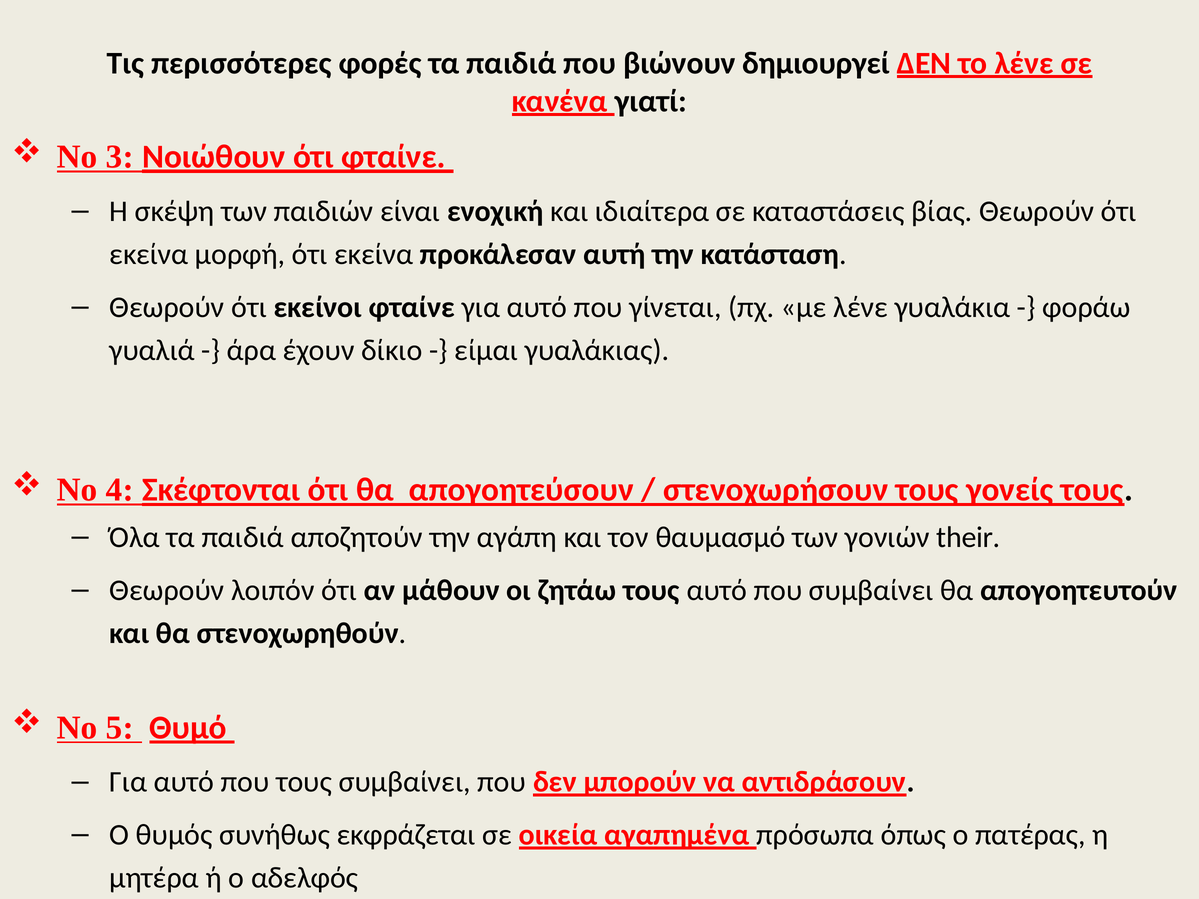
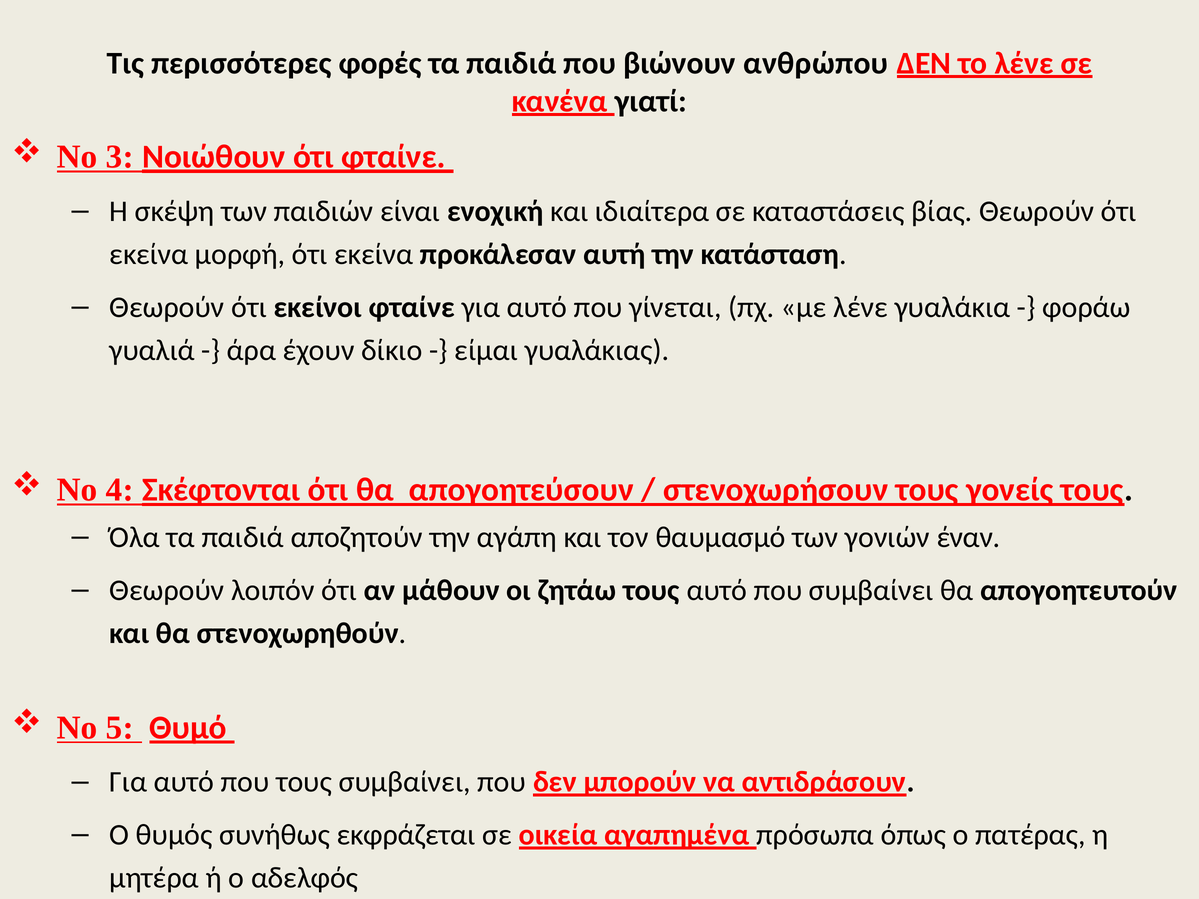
δημιουργεί: δημιουργεί -> ανθρώπου
their: their -> έναν
